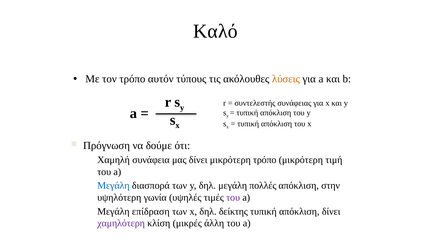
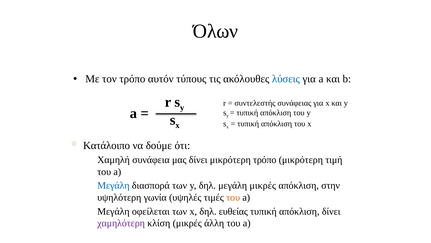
Καλό: Καλό -> Όλων
λύσεις colour: orange -> blue
Πρόγνωση: Πρόγνωση -> Κατάλοιπο
μεγάλη πολλές: πολλές -> μικρές
του at (233, 197) colour: purple -> orange
επίδραση: επίδραση -> οφείλεται
δείκτης: δείκτης -> ευθείας
